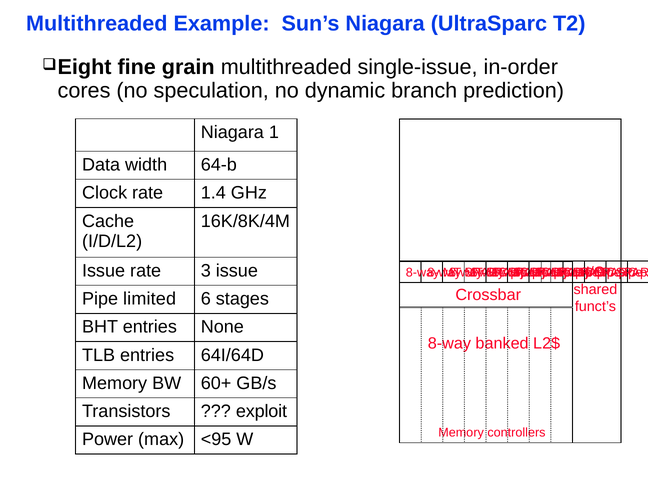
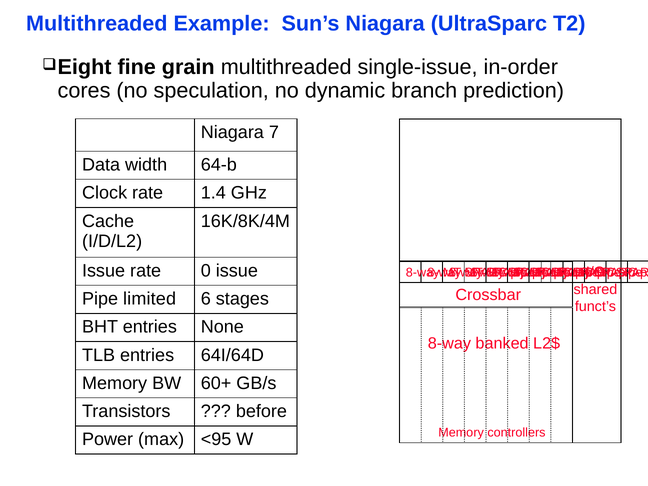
1: 1 -> 7
3: 3 -> 0
exploit: exploit -> before
